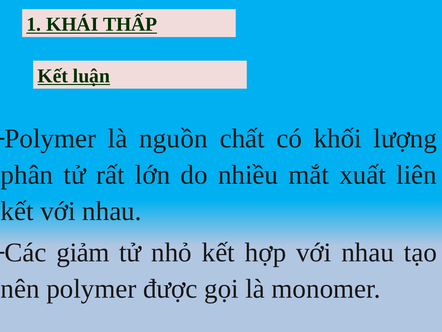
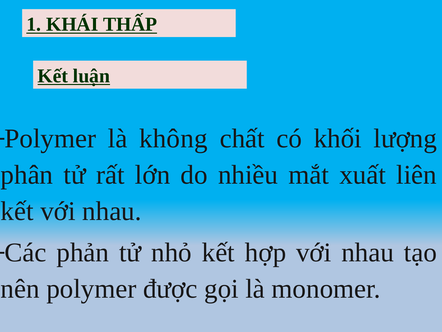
nguồn: nguồn -> không
giảm: giảm -> phản
